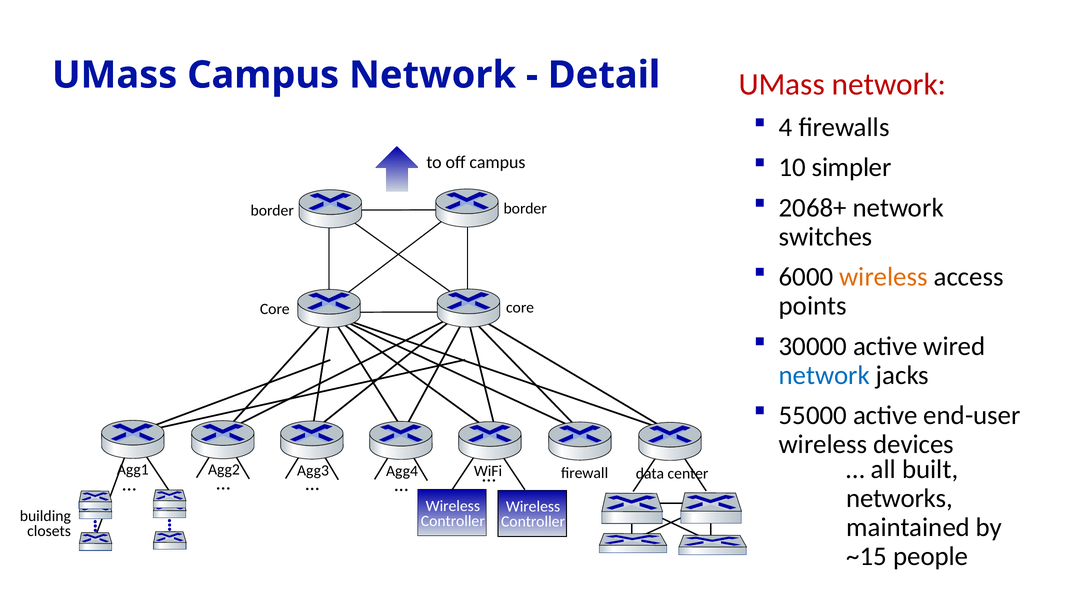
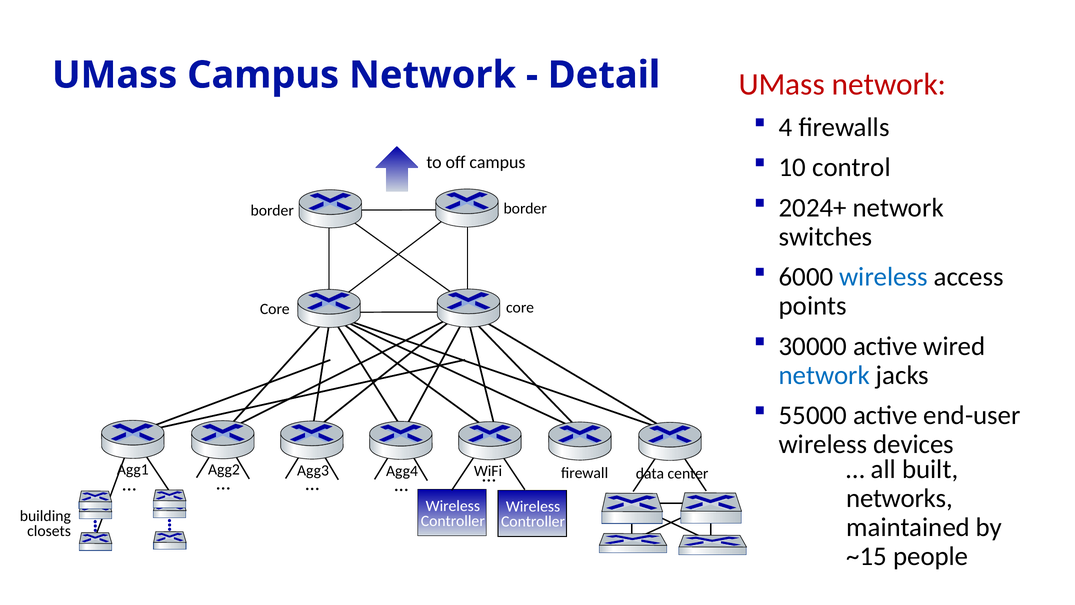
simpler: simpler -> control
2068+: 2068+ -> 2024+
wireless at (883, 277) colour: orange -> blue
